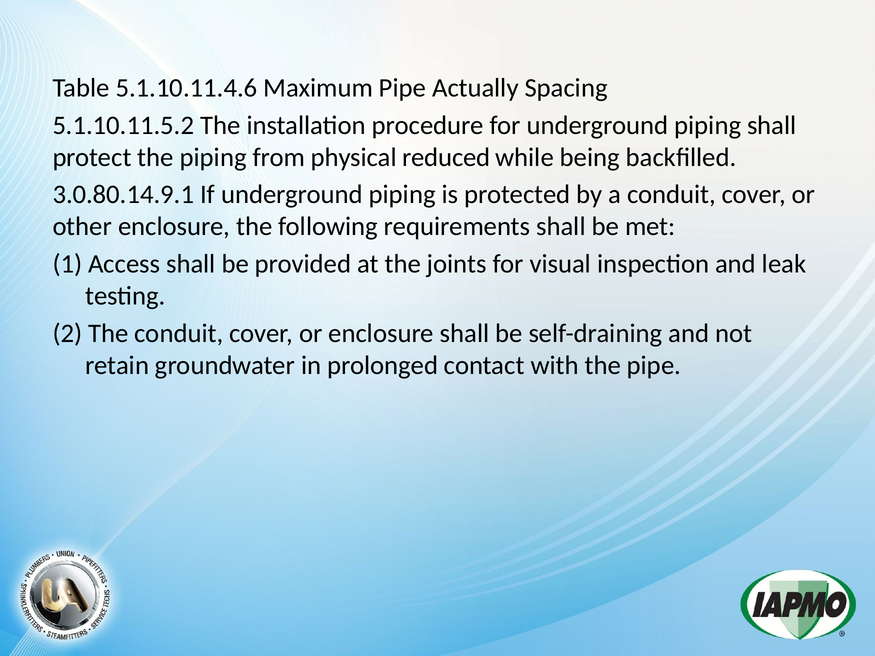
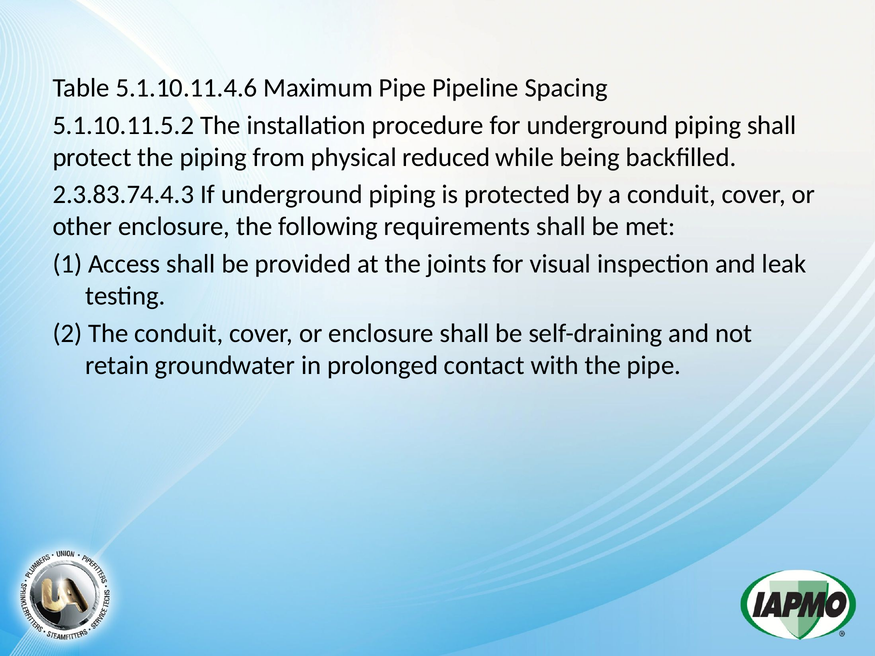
Actually: Actually -> Pipeline
3.0.80.14.9.1: 3.0.80.14.9.1 -> 2.3.83.74.4.3
